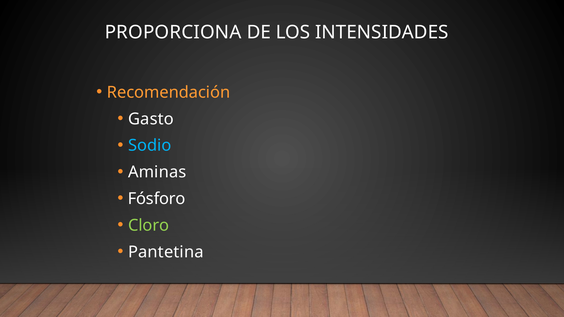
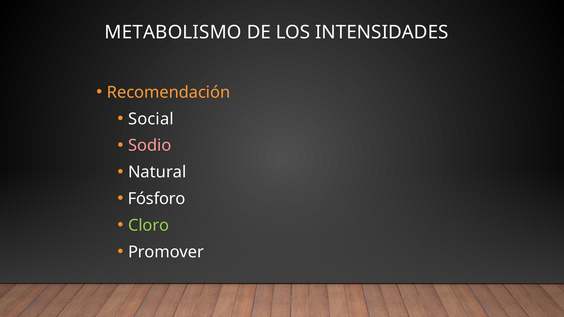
PROPORCIONA: PROPORCIONA -> METABOLISMO
Gasto: Gasto -> Social
Sodio colour: light blue -> pink
Aminas: Aminas -> Natural
Pantetina: Pantetina -> Promover
